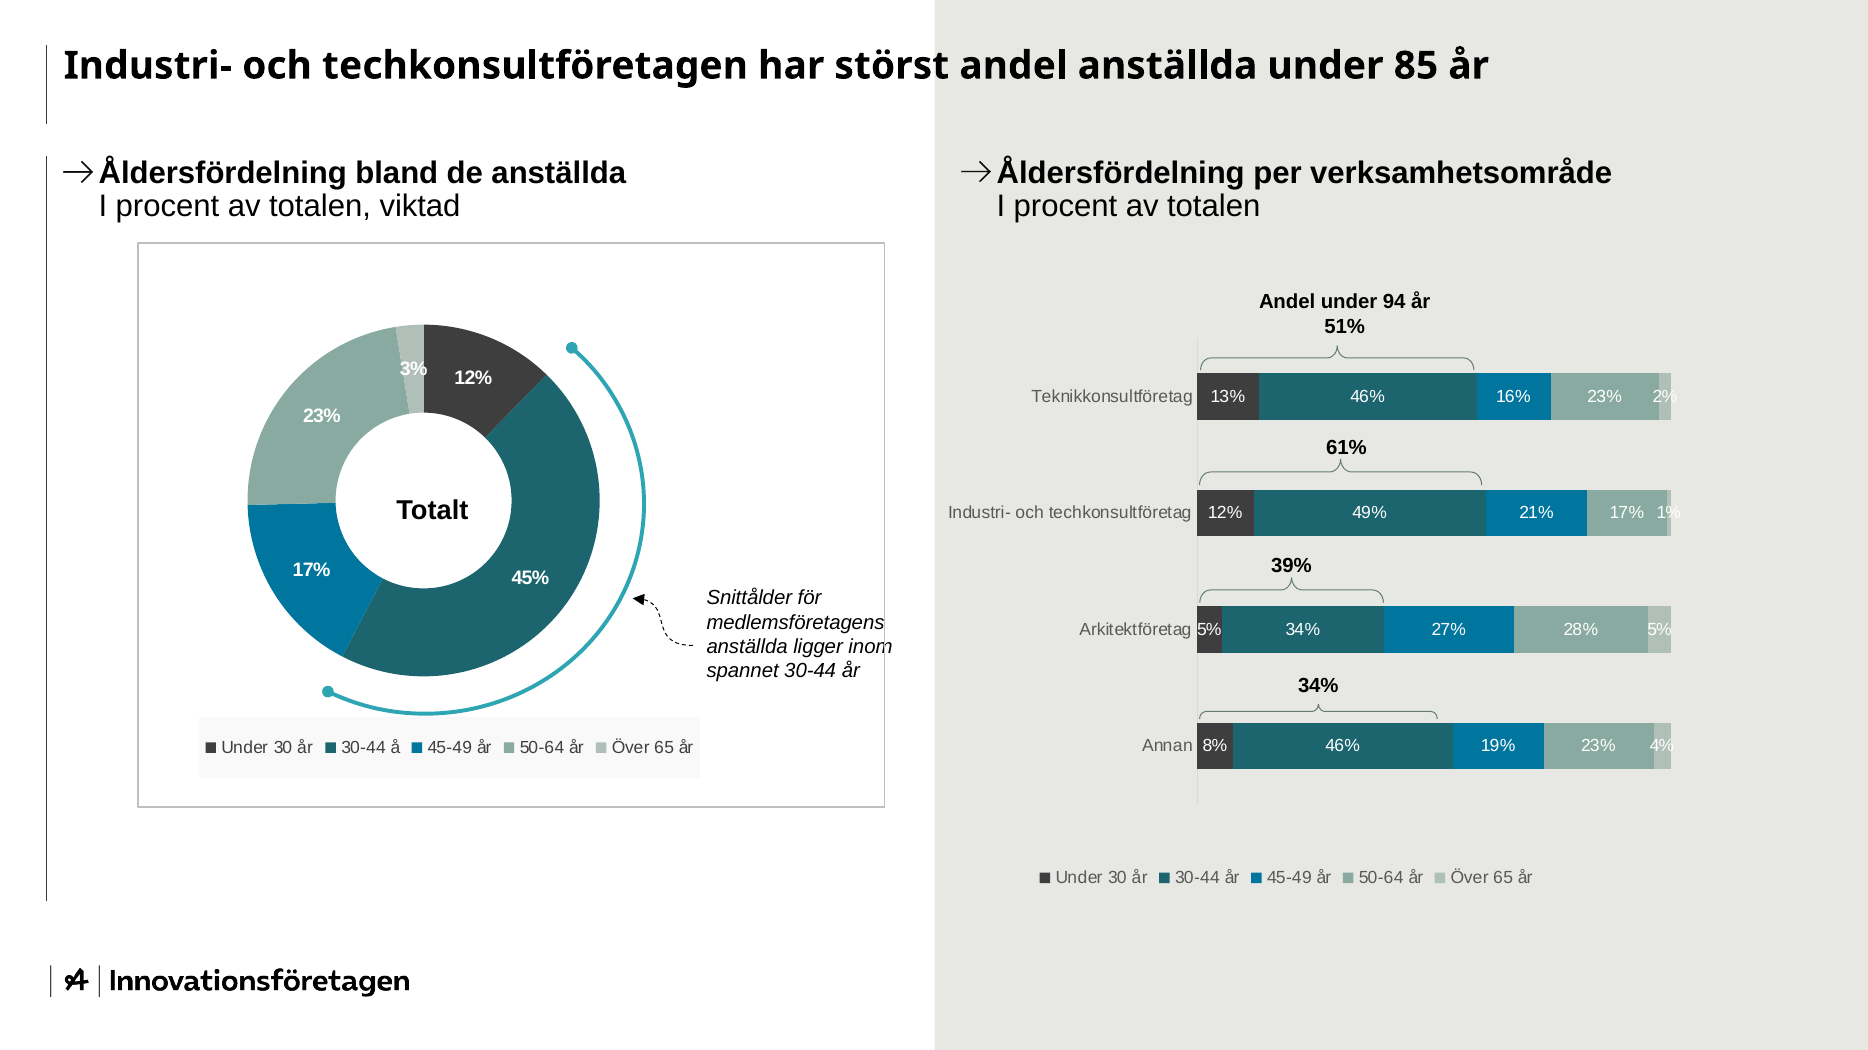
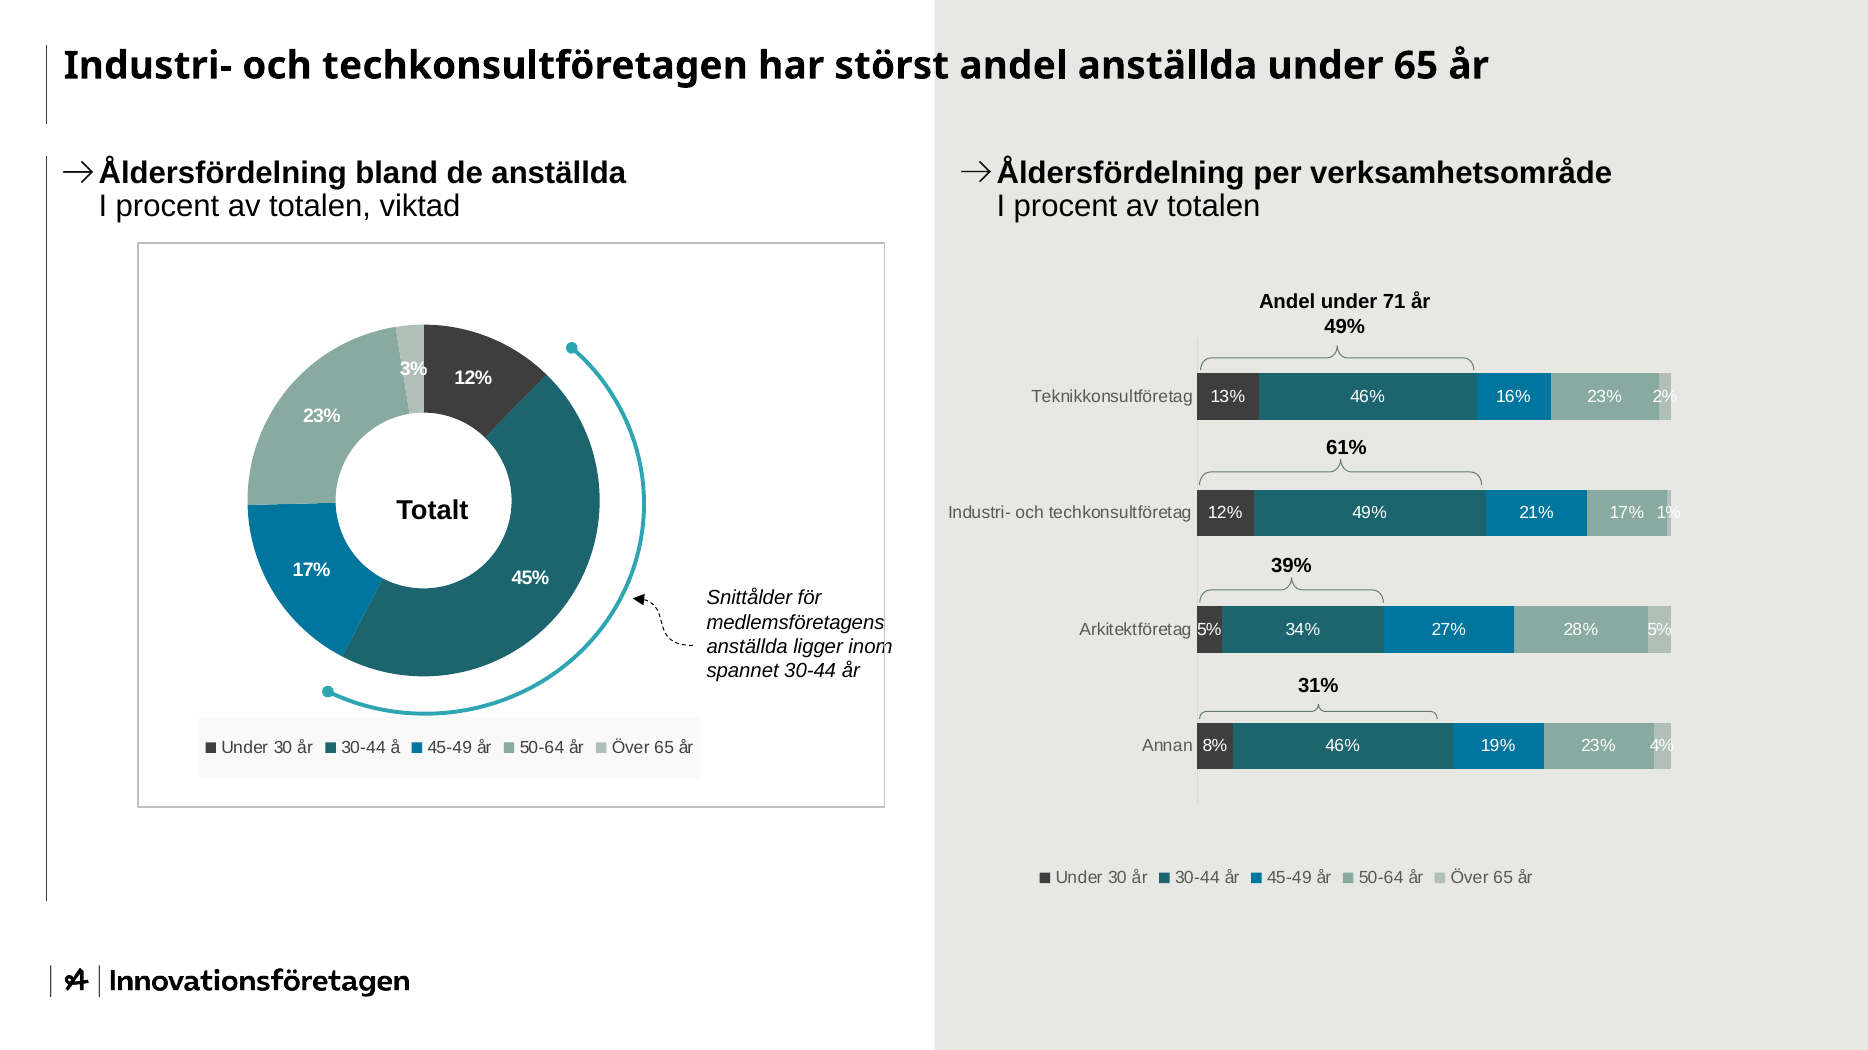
under 85: 85 -> 65
94: 94 -> 71
51% at (1345, 327): 51% -> 49%
34% at (1318, 686): 34% -> 31%
